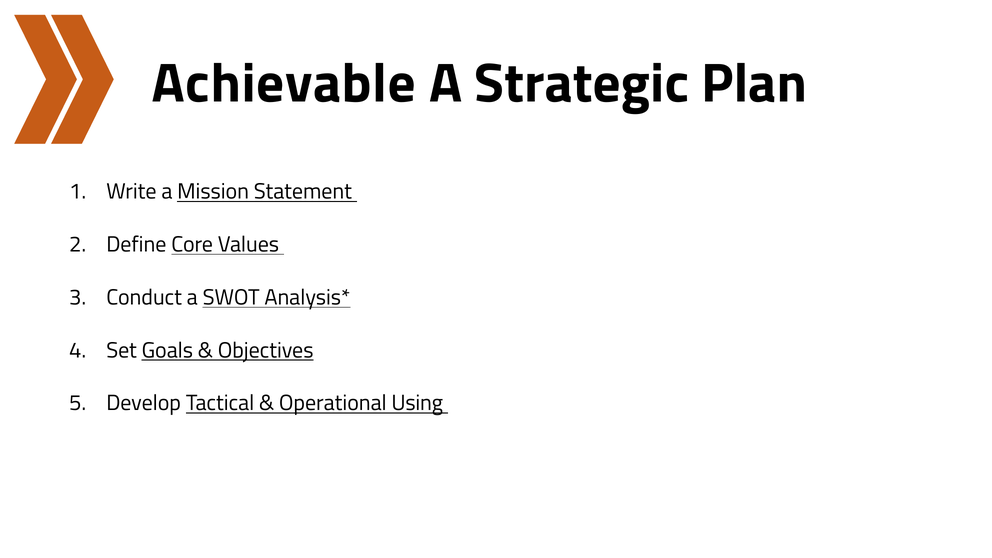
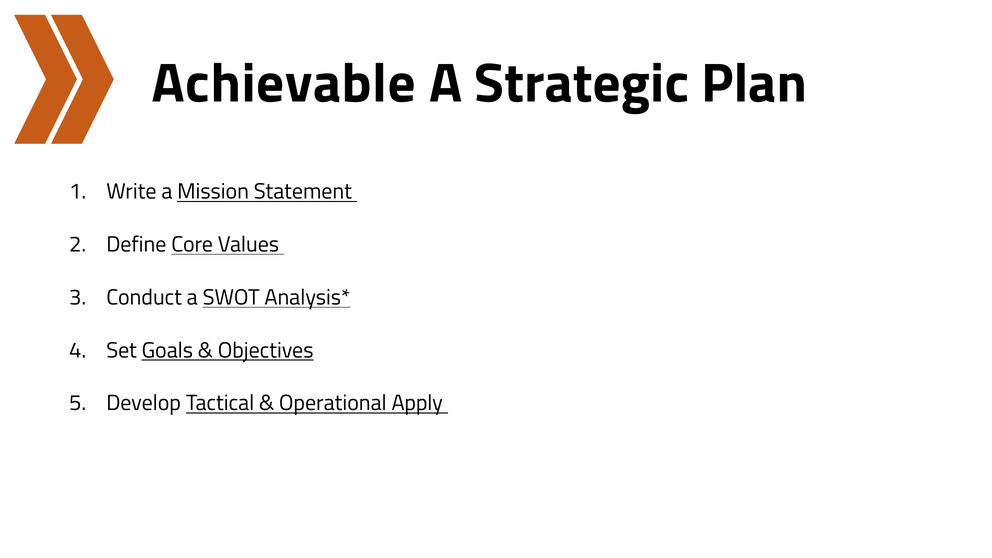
Using: Using -> Apply
